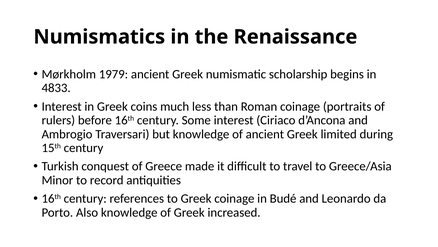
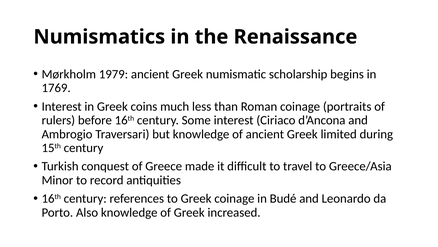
4833: 4833 -> 1769
